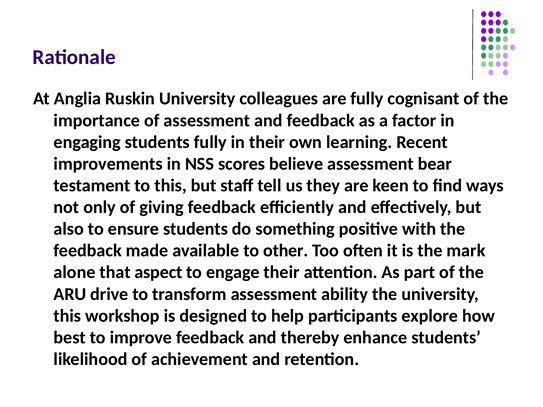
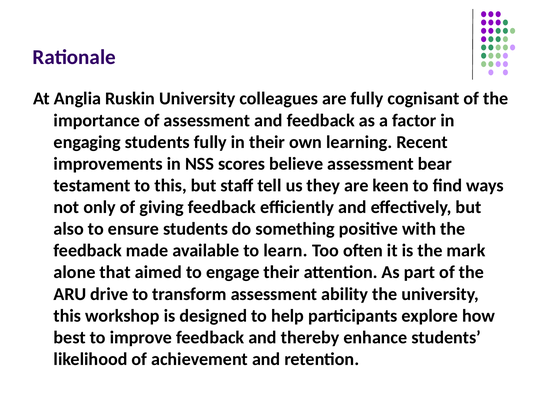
other: other -> learn
aspect: aspect -> aimed
